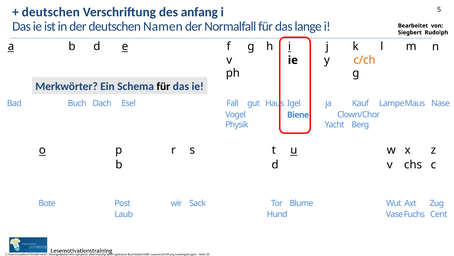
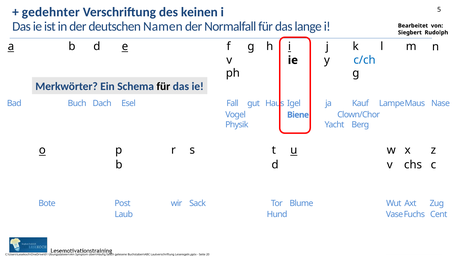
deutschen at (51, 12): deutschen -> gedehnter
anfang: anfang -> keinen
c/ch colour: orange -> blue
